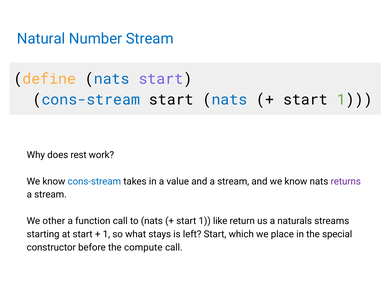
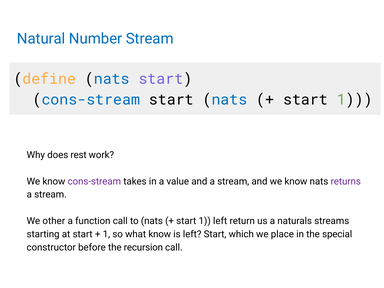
cons-stream at (94, 181) colour: blue -> purple
1 like: like -> left
what stays: stays -> know
compute: compute -> recursion
